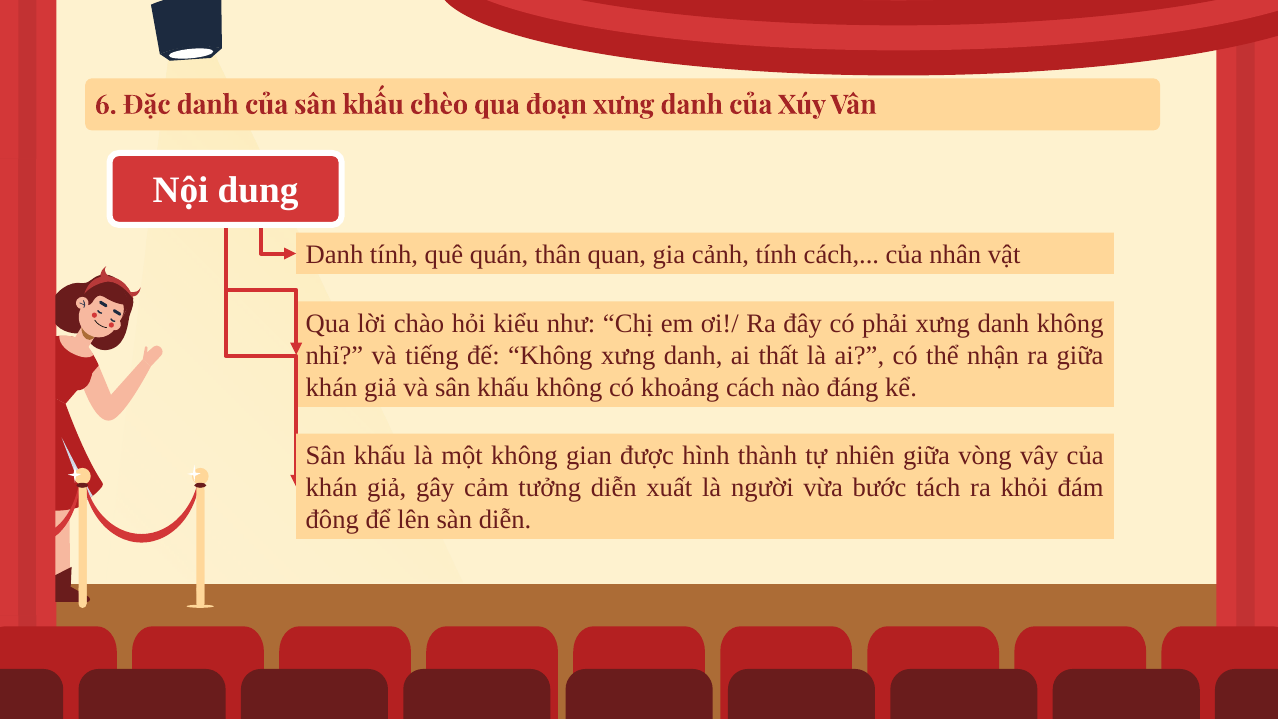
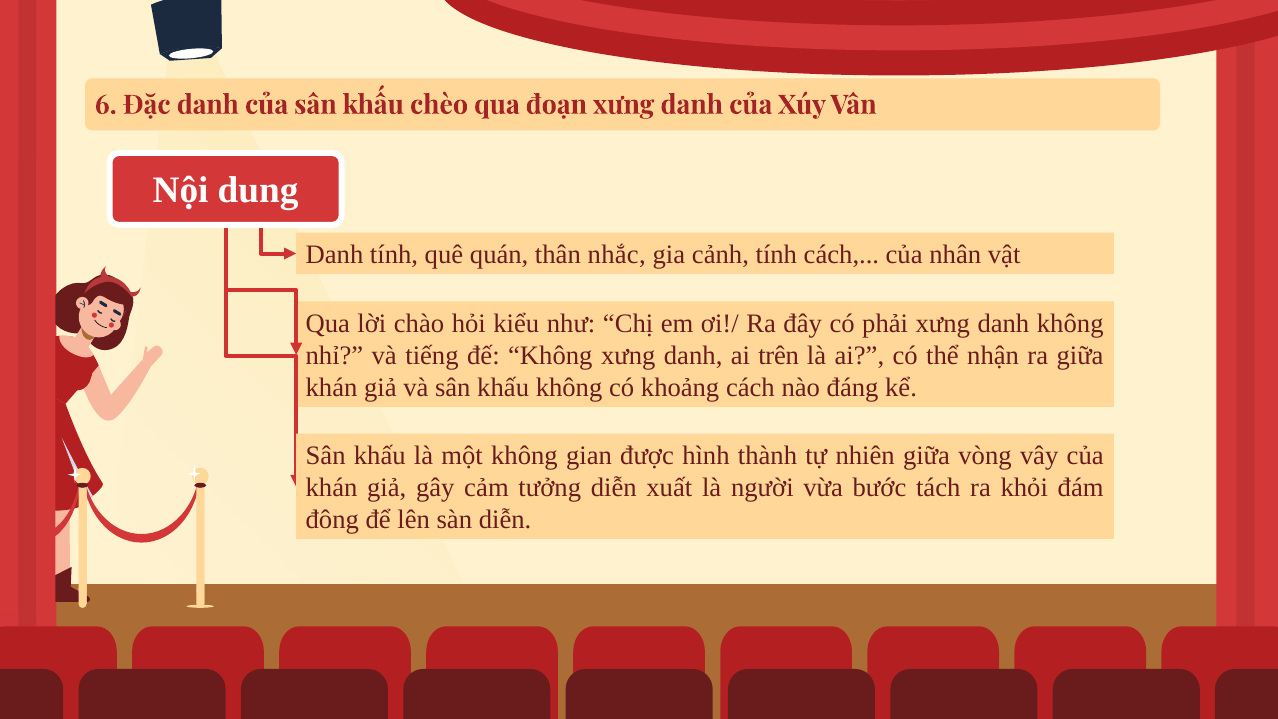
quan: quan -> nhắc
thất: thất -> trên
